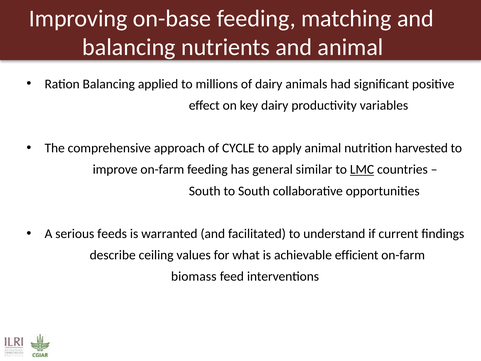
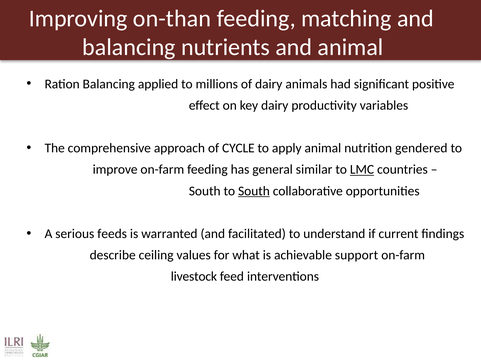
on-base: on-base -> on-than
harvested: harvested -> gendered
South at (254, 191) underline: none -> present
efficient: efficient -> support
biomass: biomass -> livestock
